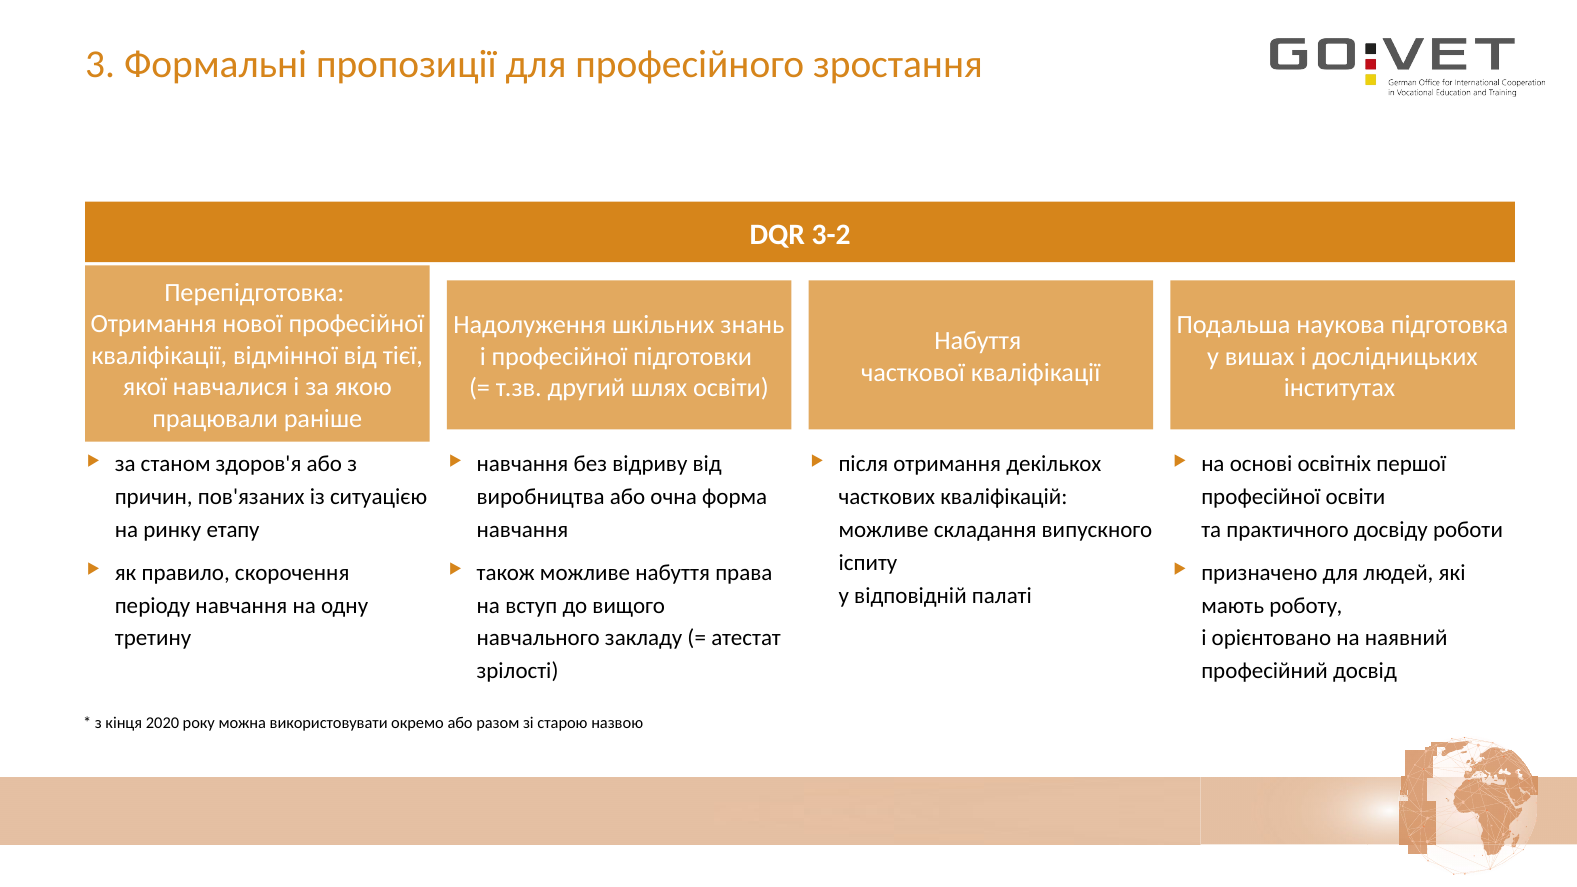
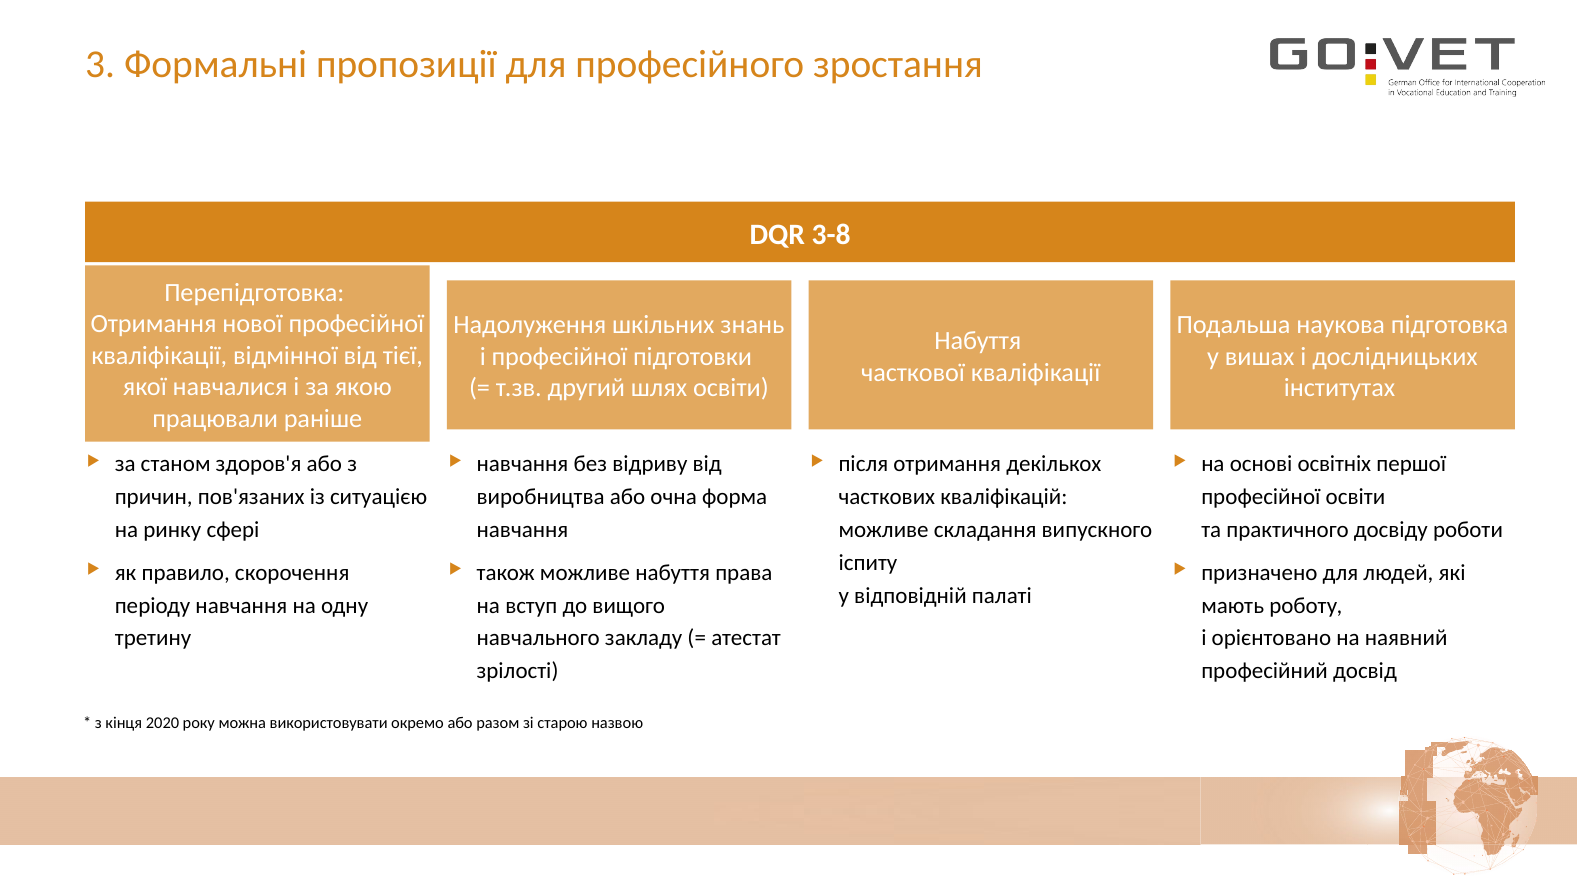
3-2: 3-2 -> 3-8
етапу: етапу -> сфері
